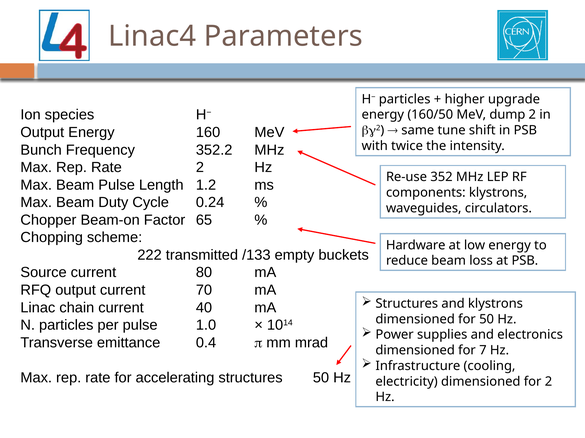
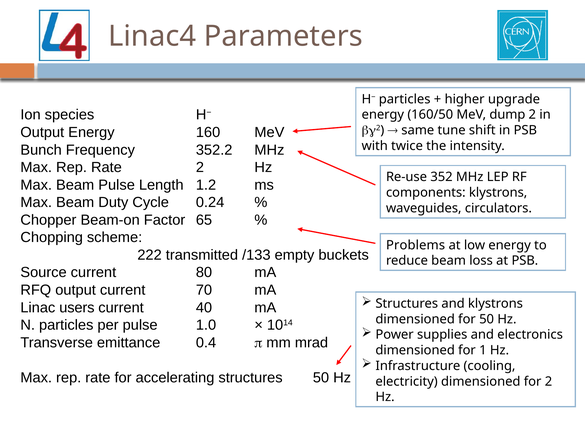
Hardware: Hardware -> Problems
chain: chain -> users
7: 7 -> 1
